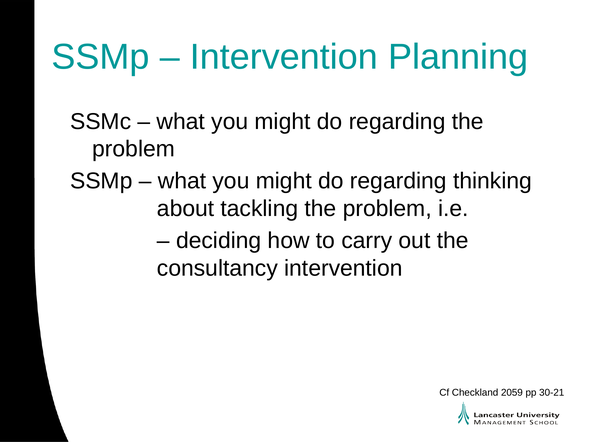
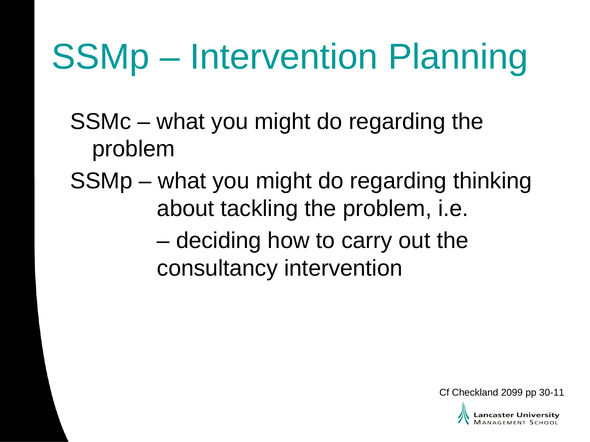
2059: 2059 -> 2099
30-21: 30-21 -> 30-11
